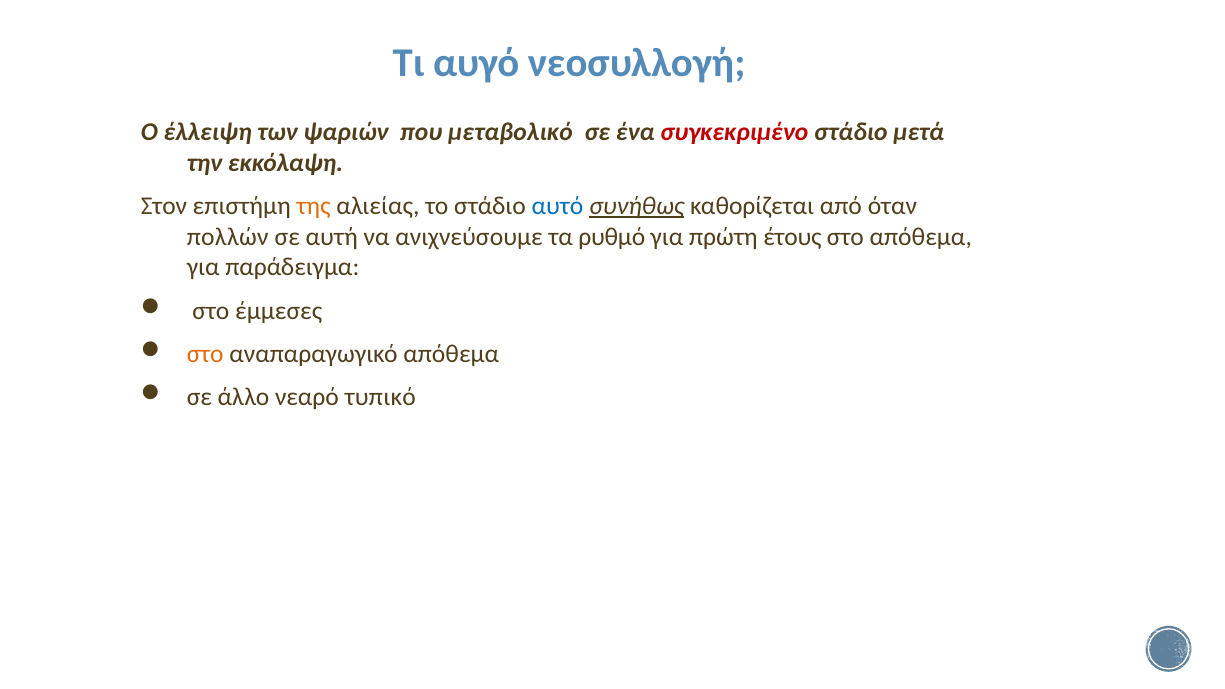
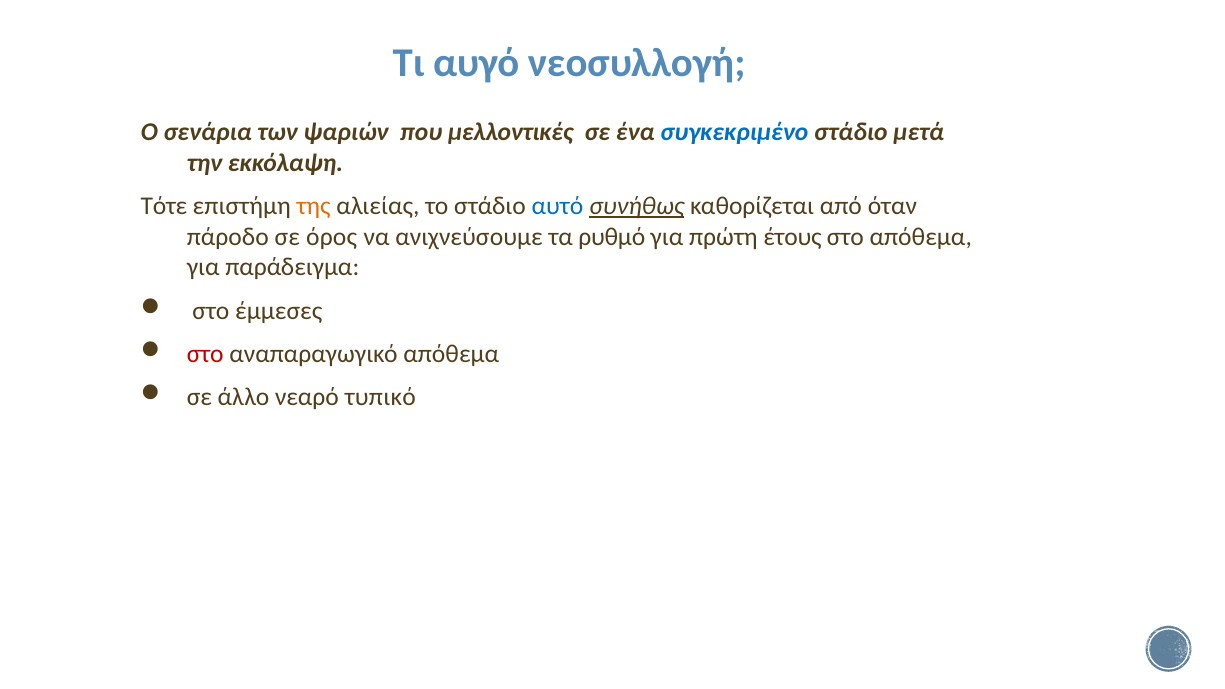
έλλειψη: έλλειψη -> σενάρια
μεταβολικό: μεταβολικό -> μελλοντικές
συγκεκριμένο colour: red -> blue
Στον: Στον -> Τότε
πολλών: πολλών -> πάροδο
αυτή: αυτή -> όρος
στο at (205, 354) colour: orange -> red
